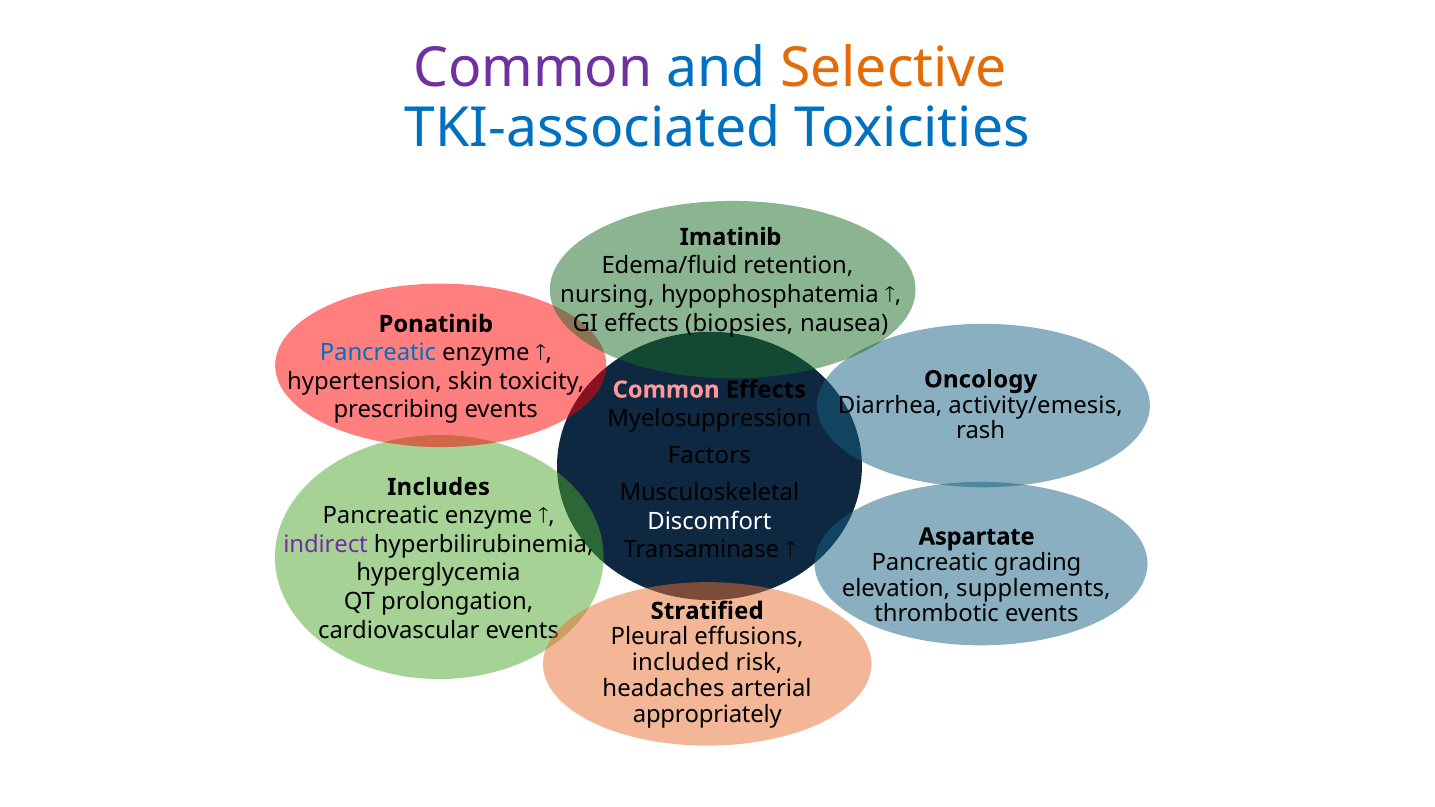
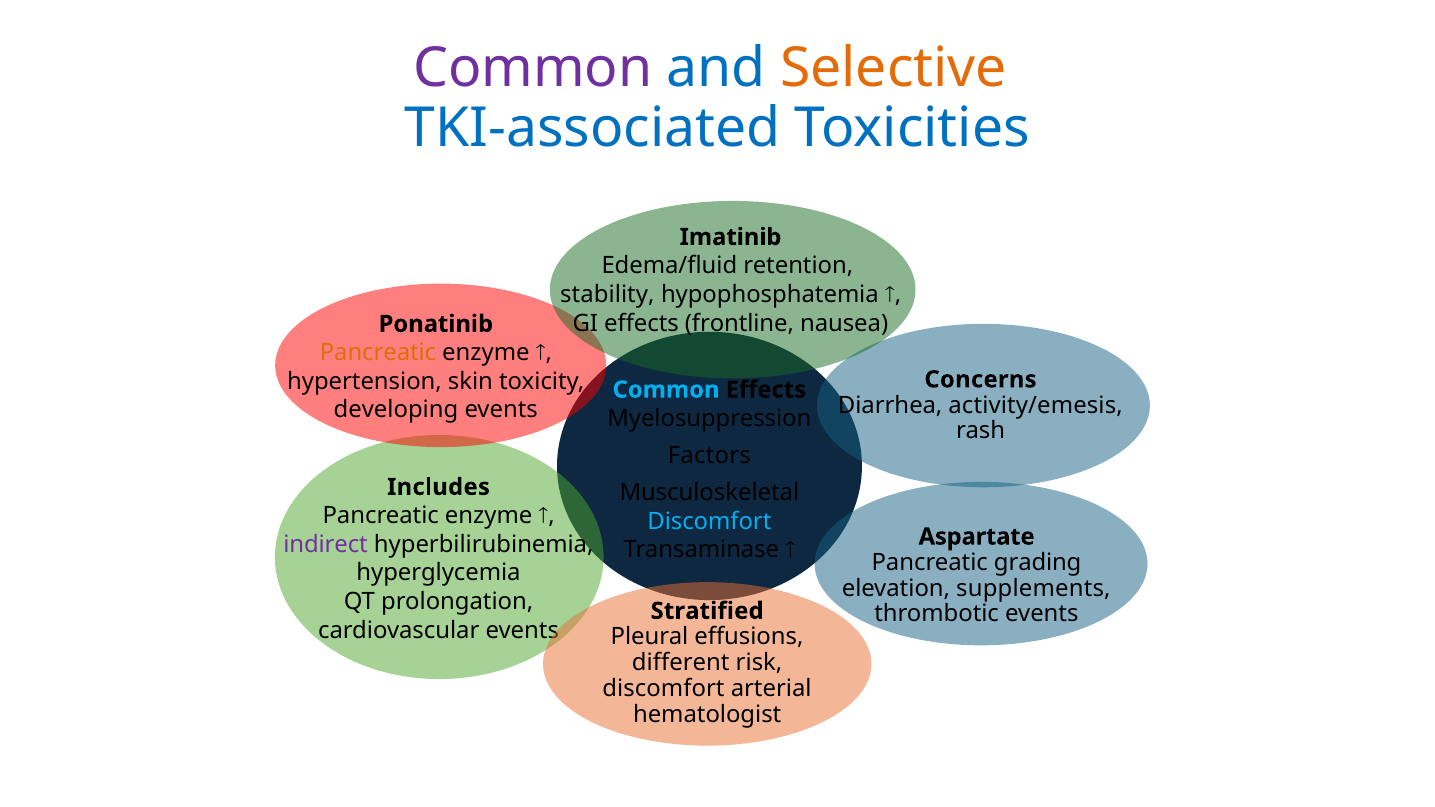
nursing: nursing -> stability
biopsies: biopsies -> frontline
Pancreatic at (378, 353) colour: blue -> orange
Oncology: Oncology -> Concerns
Common at (666, 390) colour: pink -> light blue
prescribing: prescribing -> developing
Discomfort at (709, 521) colour: white -> light blue
included: included -> different
headaches at (663, 689): headaches -> discomfort
appropriately: appropriately -> hematologist
